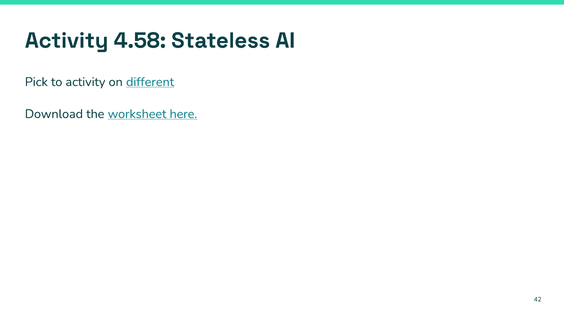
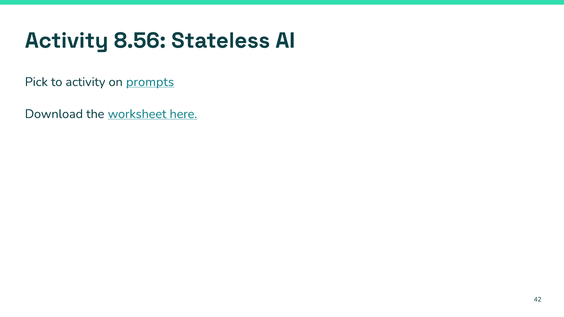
4.58: 4.58 -> 8.56
different: different -> prompts
